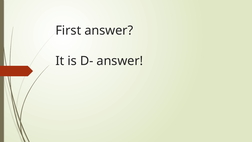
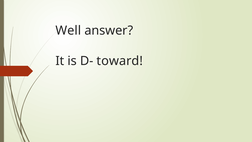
First: First -> Well
D- answer: answer -> toward
